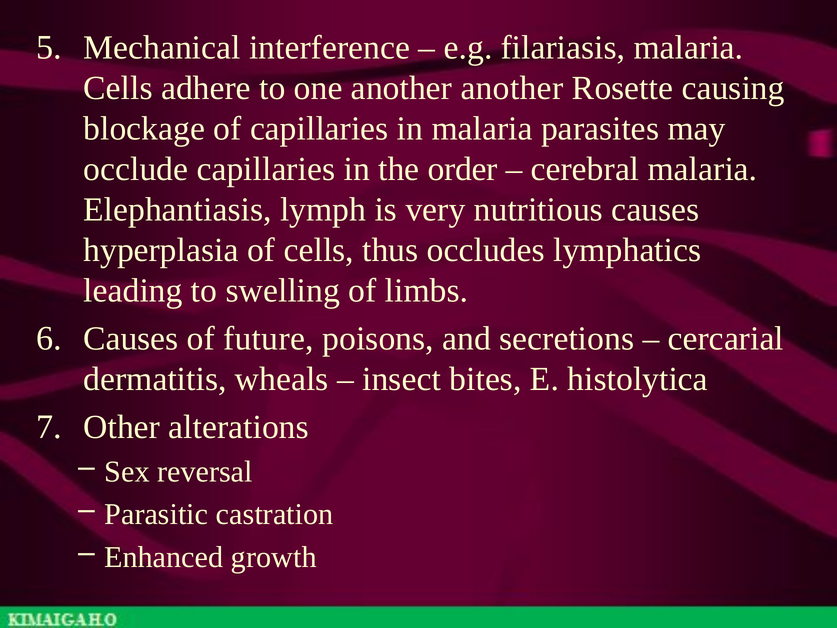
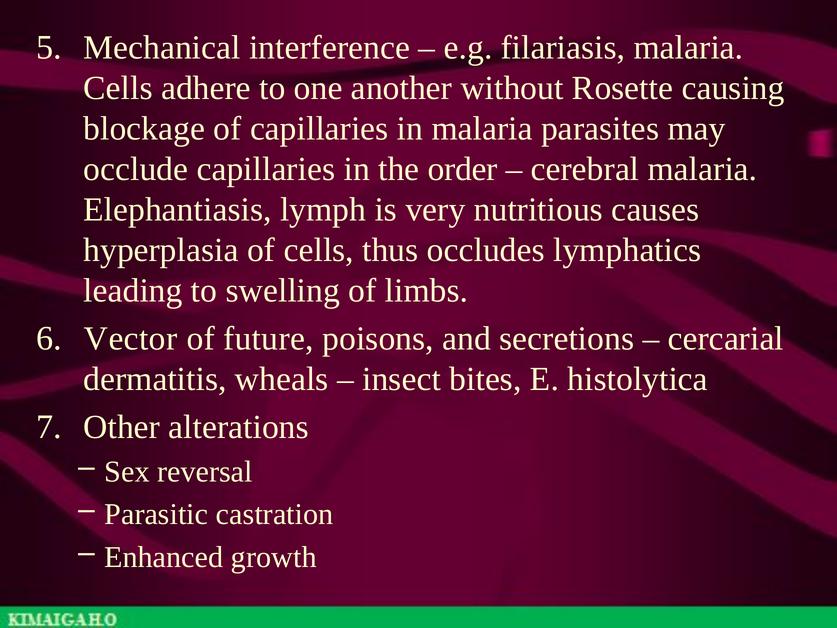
another another: another -> without
Causes at (131, 338): Causes -> Vector
